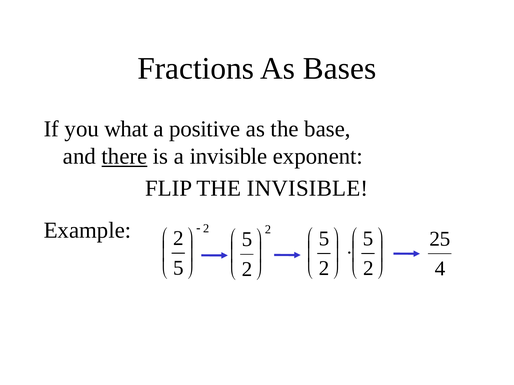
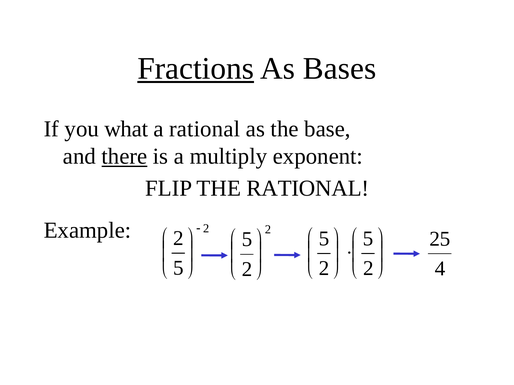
Fractions underline: none -> present
a positive: positive -> rational
a invisible: invisible -> multiply
THE INVISIBLE: INVISIBLE -> RATIONAL
